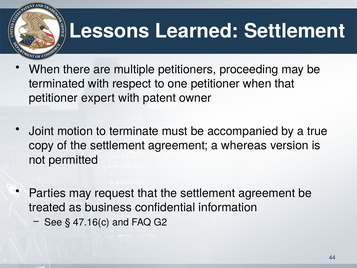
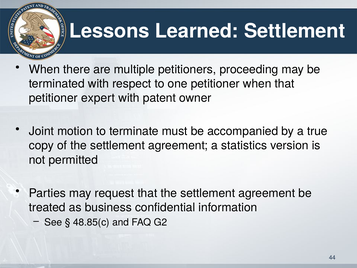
whereas: whereas -> statistics
47.16(c: 47.16(c -> 48.85(c
